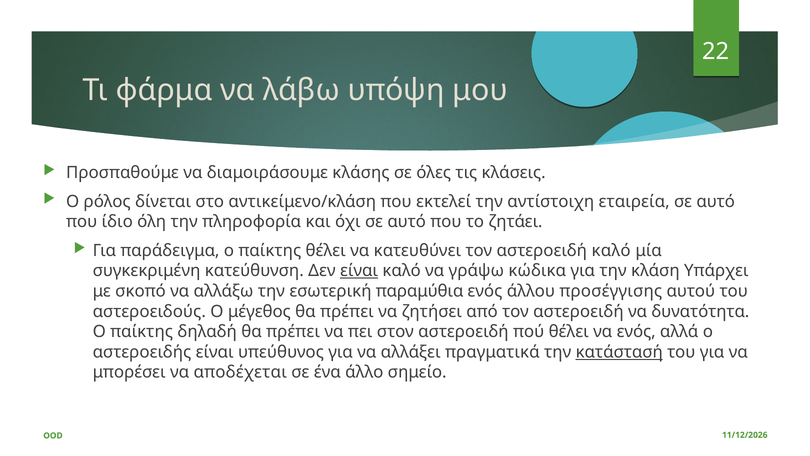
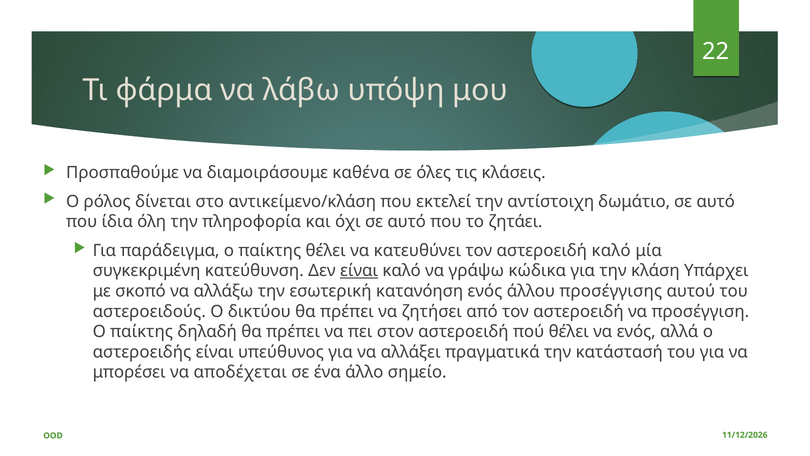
κλάσης: κλάσης -> καθένα
εταιρεία: εταιρεία -> δωμάτιο
ίδιο: ίδιο -> ίδια
παραμύθια: παραμύθια -> κατανόηση
μέγεθος: μέγεθος -> δικτύου
δυνατότητα: δυνατότητα -> προσέγγιση
κατάστασή underline: present -> none
